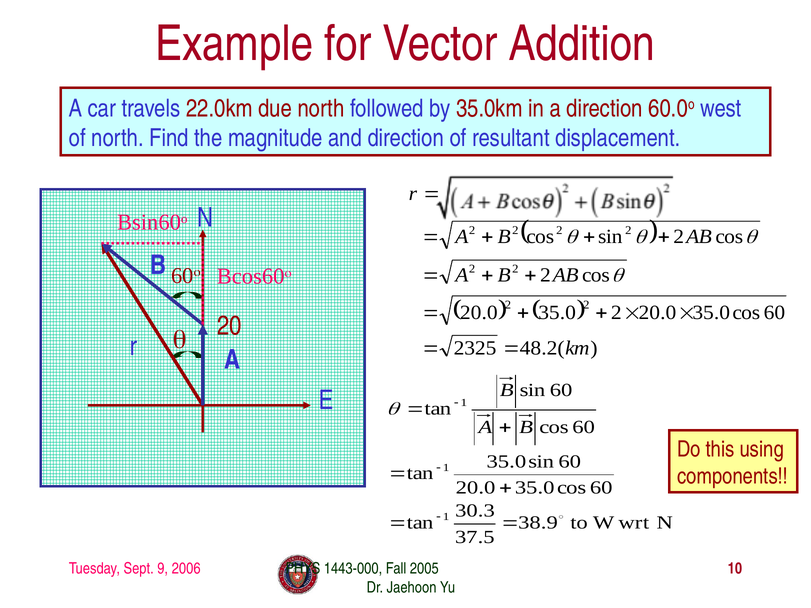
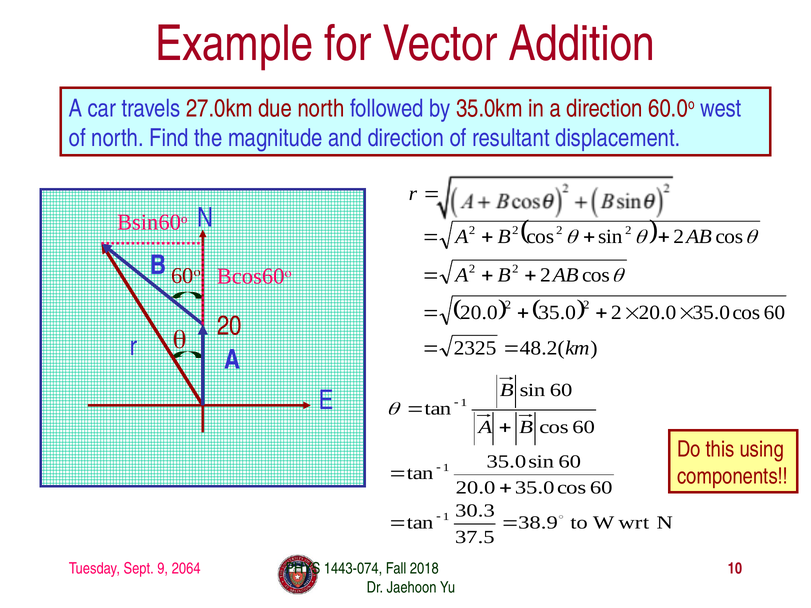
22.0km: 22.0km -> 27.0km
2006: 2006 -> 2064
1443-000: 1443-000 -> 1443-074
2005: 2005 -> 2018
